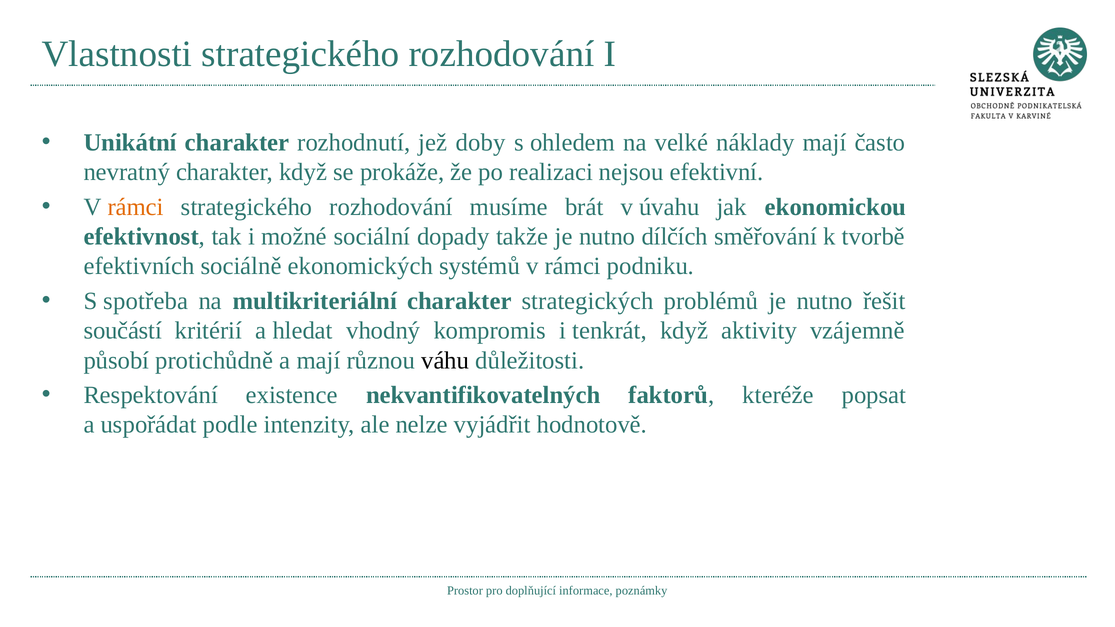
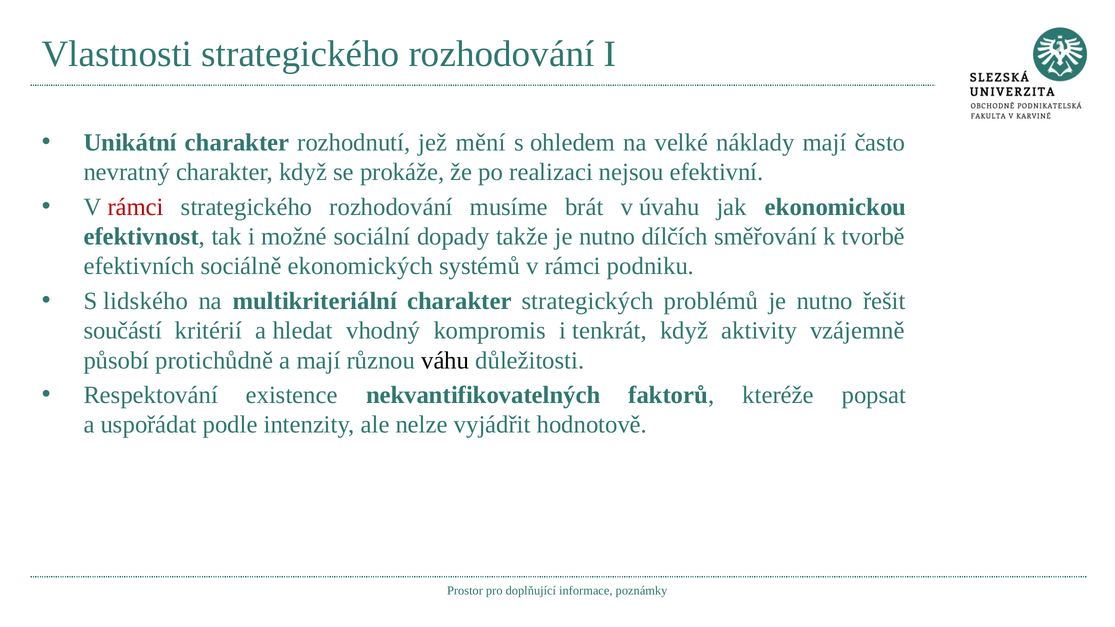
doby: doby -> mění
rámci at (136, 207) colour: orange -> red
spotřeba: spotřeba -> lidského
